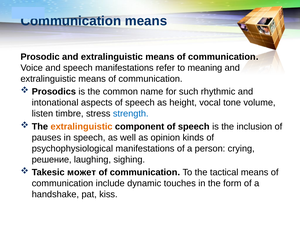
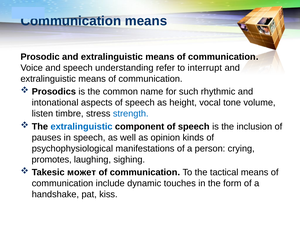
speech manifestations: manifestations -> understanding
meaning: meaning -> interrupt
extralinguistic at (82, 126) colour: orange -> blue
решение: решение -> promotes
